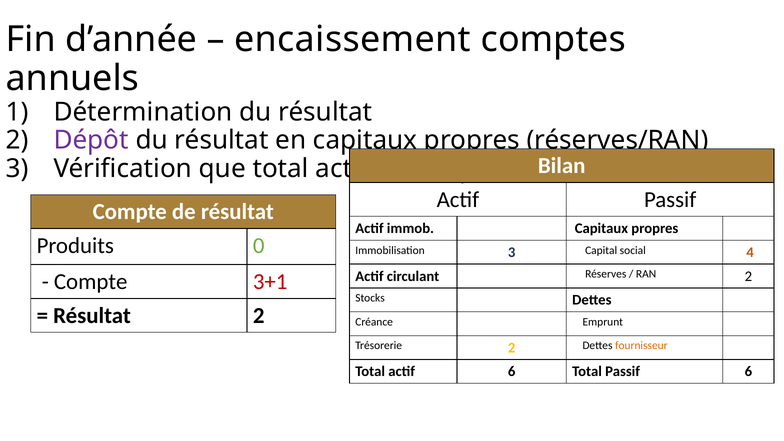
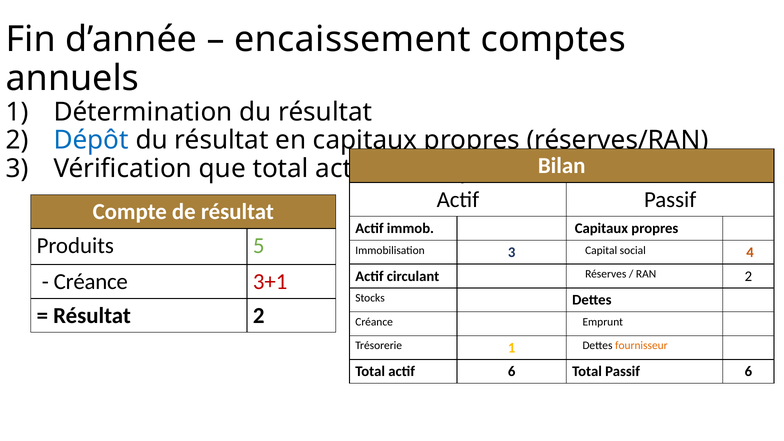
Dépôt colour: purple -> blue
0: 0 -> 5
Compte at (91, 282): Compte -> Créance
Trésorerie 2: 2 -> 1
